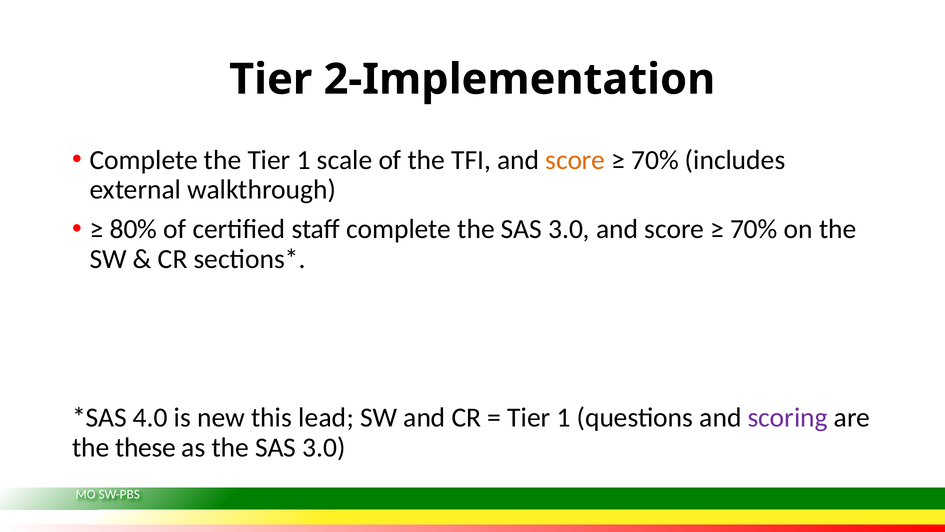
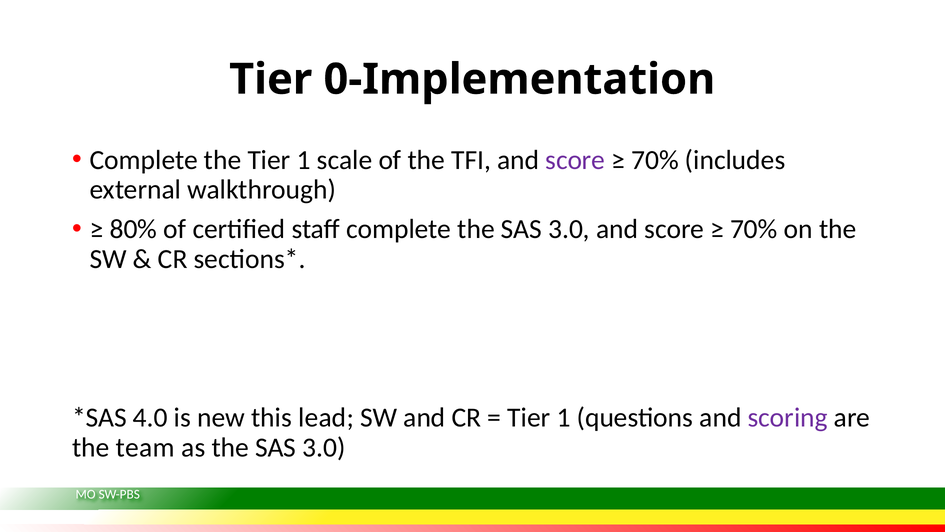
2-Implementation: 2-Implementation -> 0-Implementation
score at (575, 160) colour: orange -> purple
these: these -> team
